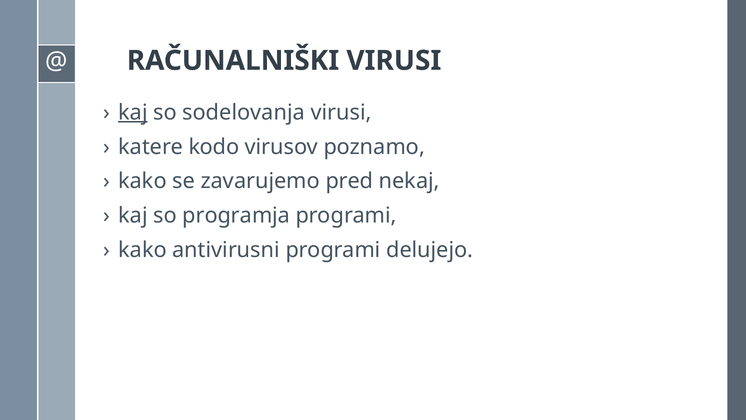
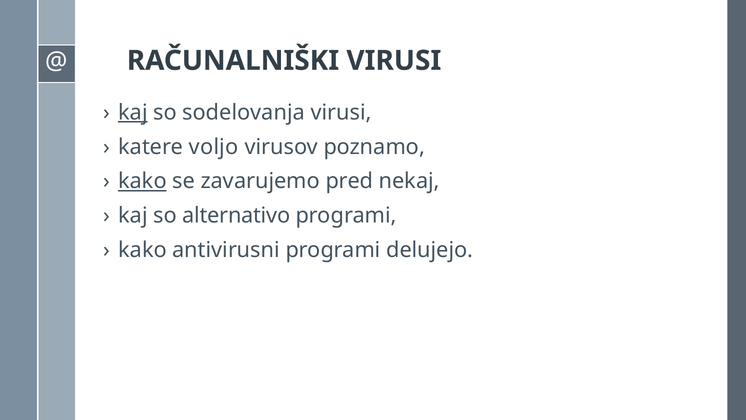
kodo: kodo -> voljo
kako at (142, 181) underline: none -> present
programja: programja -> alternativo
